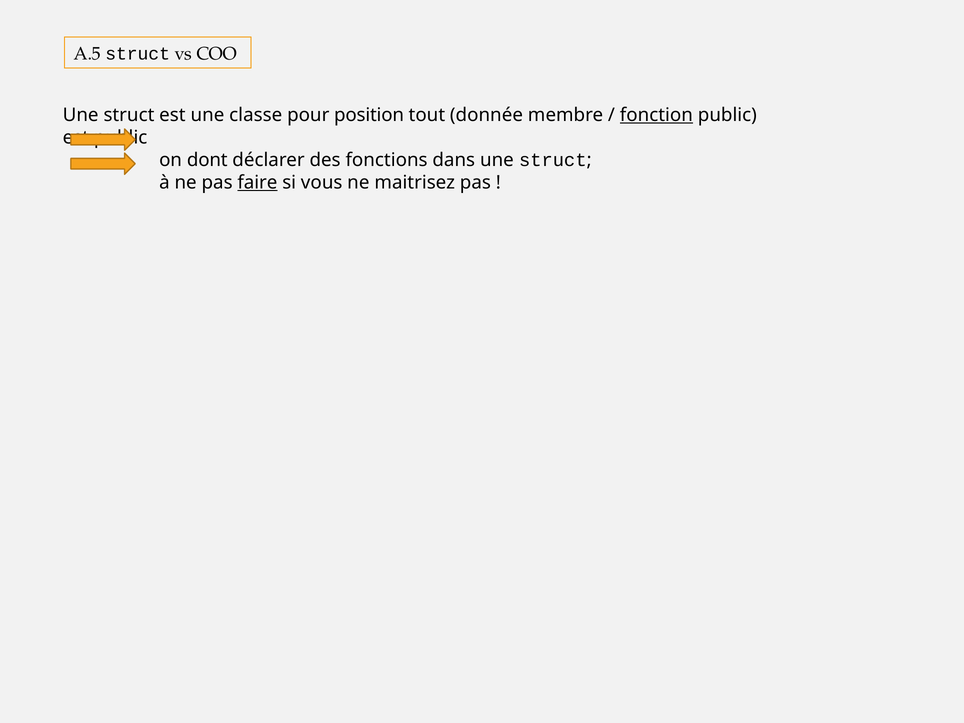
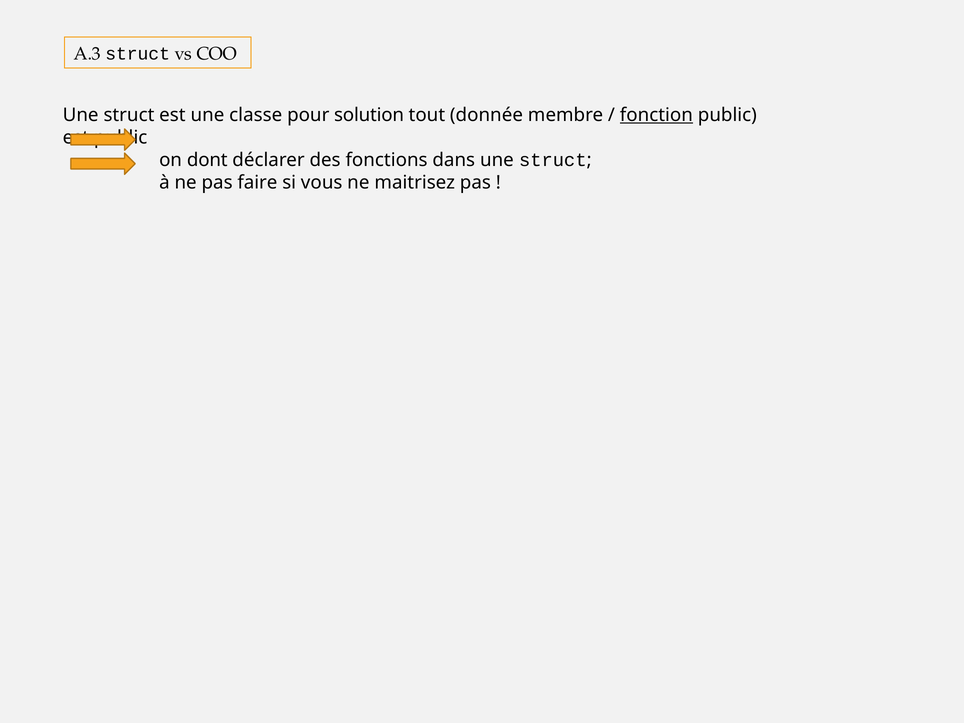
A.5: A.5 -> A.3
position: position -> solution
faire underline: present -> none
